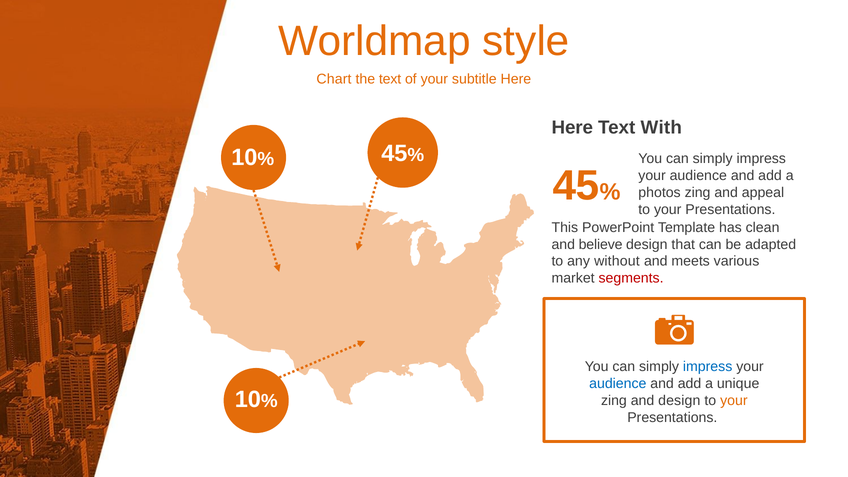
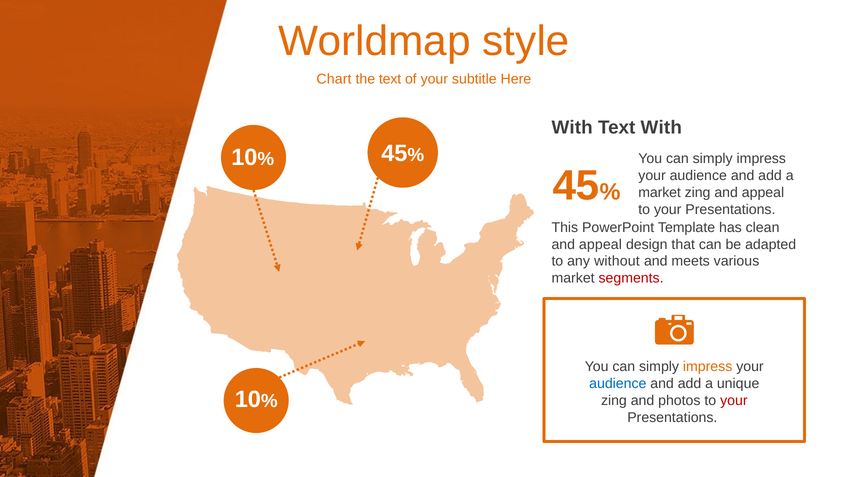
Here at (572, 128): Here -> With
photos at (660, 192): photos -> market
believe at (601, 244): believe -> appeal
impress at (708, 367) colour: blue -> orange
and design: design -> photos
your at (734, 400) colour: orange -> red
